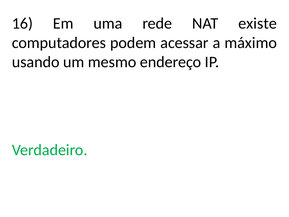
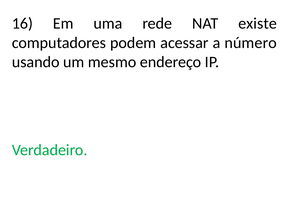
máximo: máximo -> número
